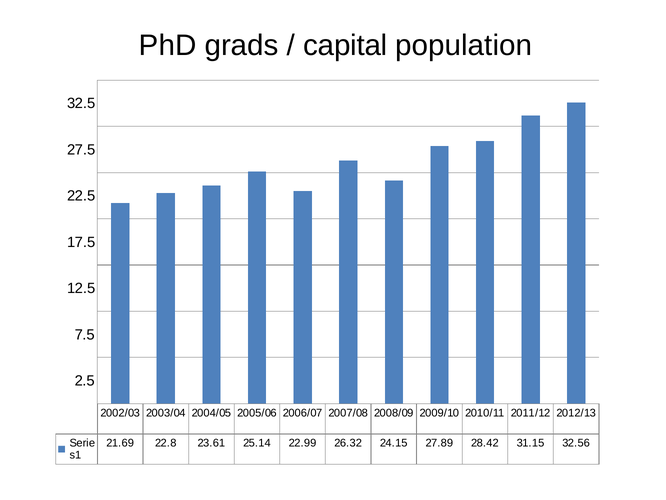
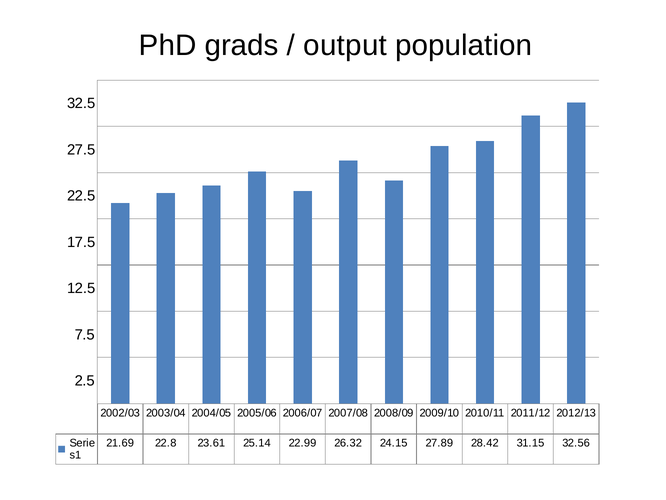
capital: capital -> output
